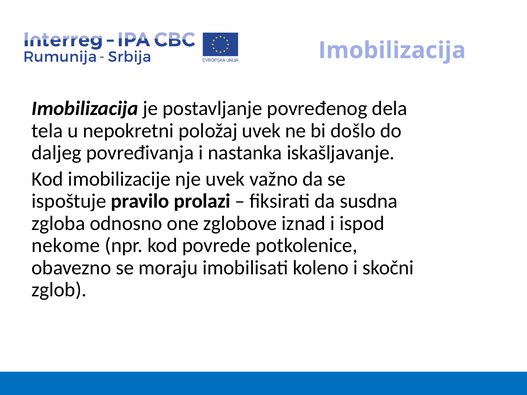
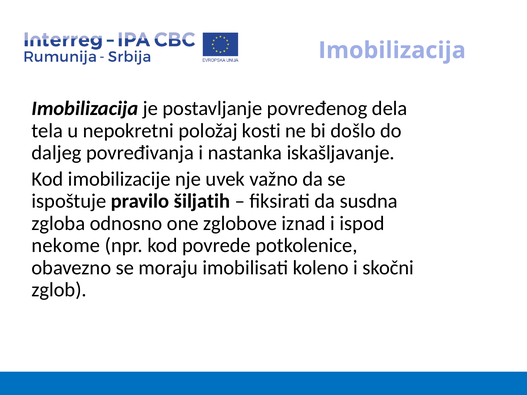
položaj uvek: uvek -> kosti
prolazi: prolazi -> šiljatih
